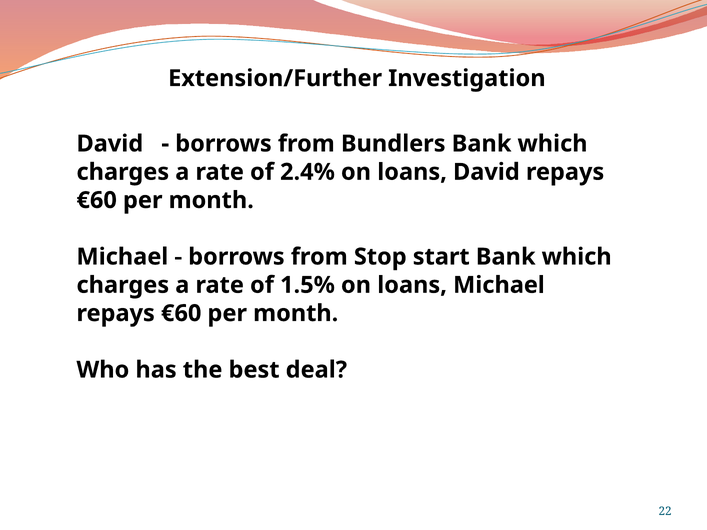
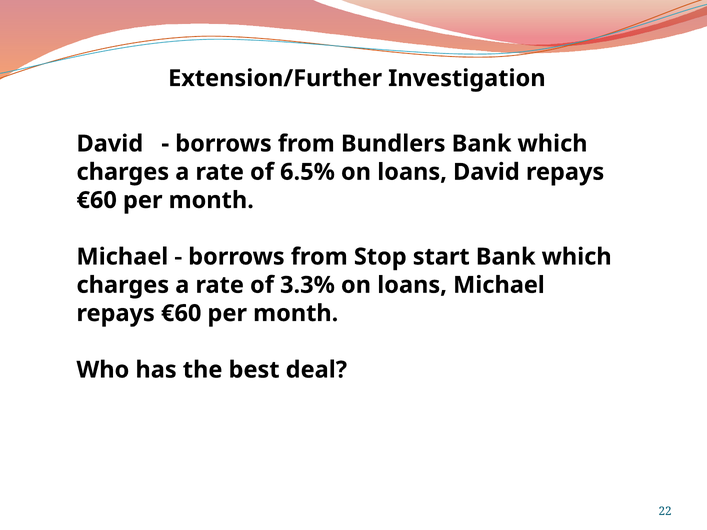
2.4%: 2.4% -> 6.5%
1.5%: 1.5% -> 3.3%
